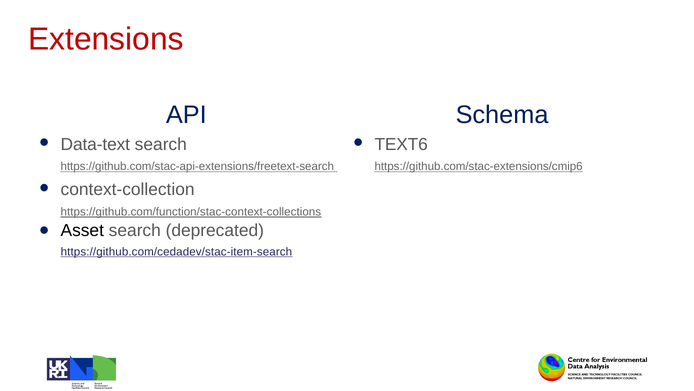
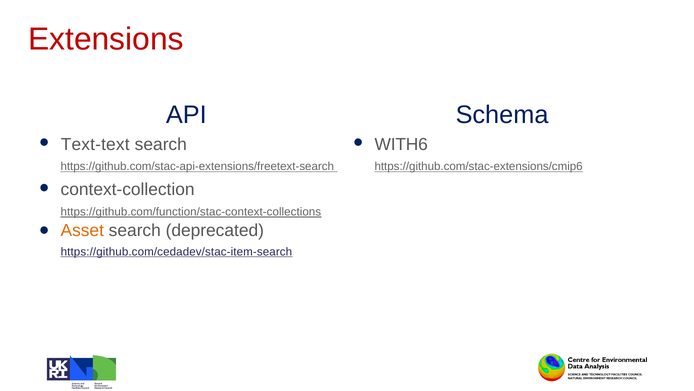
Data-text: Data-text -> Text-text
TEXT6: TEXT6 -> WITH6
Asset colour: black -> orange
